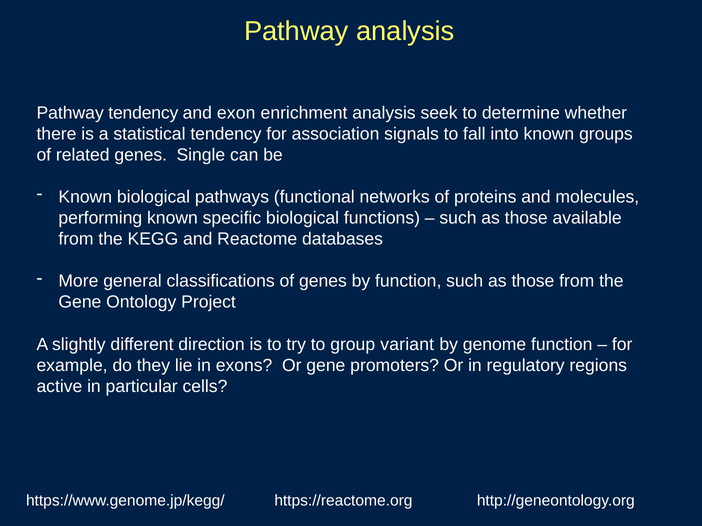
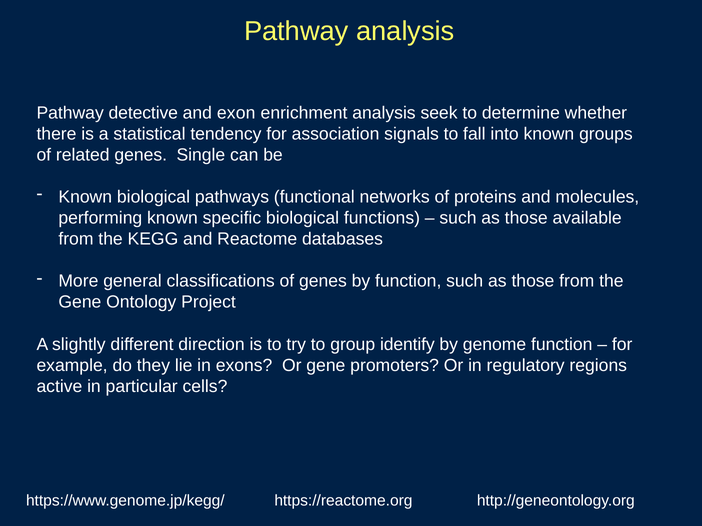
Pathway tendency: tendency -> detective
variant: variant -> identify
